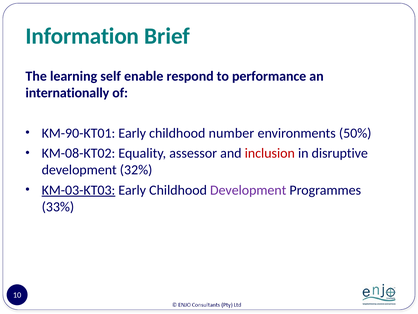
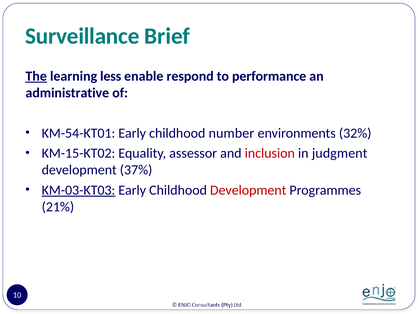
Information: Information -> Surveillance
The underline: none -> present
self: self -> less
internationally: internationally -> administrative
KM-90-KT01: KM-90-KT01 -> KM-54-KT01
50%: 50% -> 32%
KM-08-KT02: KM-08-KT02 -> KM-15-KT02
disruptive: disruptive -> judgment
32%: 32% -> 37%
Development at (248, 190) colour: purple -> red
33%: 33% -> 21%
